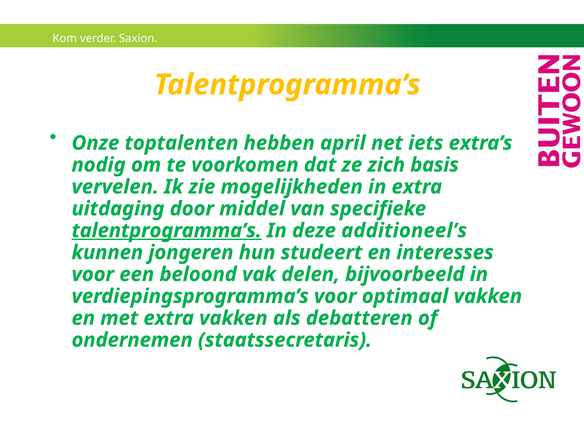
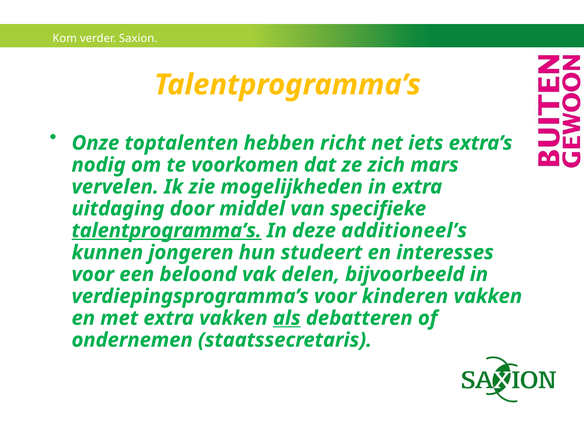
april: april -> richt
basis: basis -> mars
optimaal: optimaal -> kinderen
als underline: none -> present
